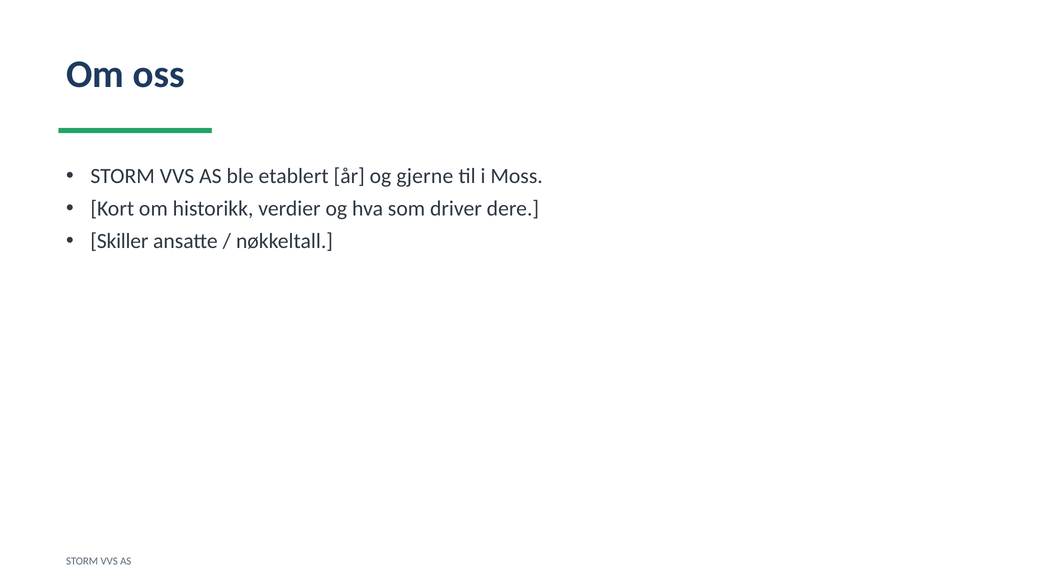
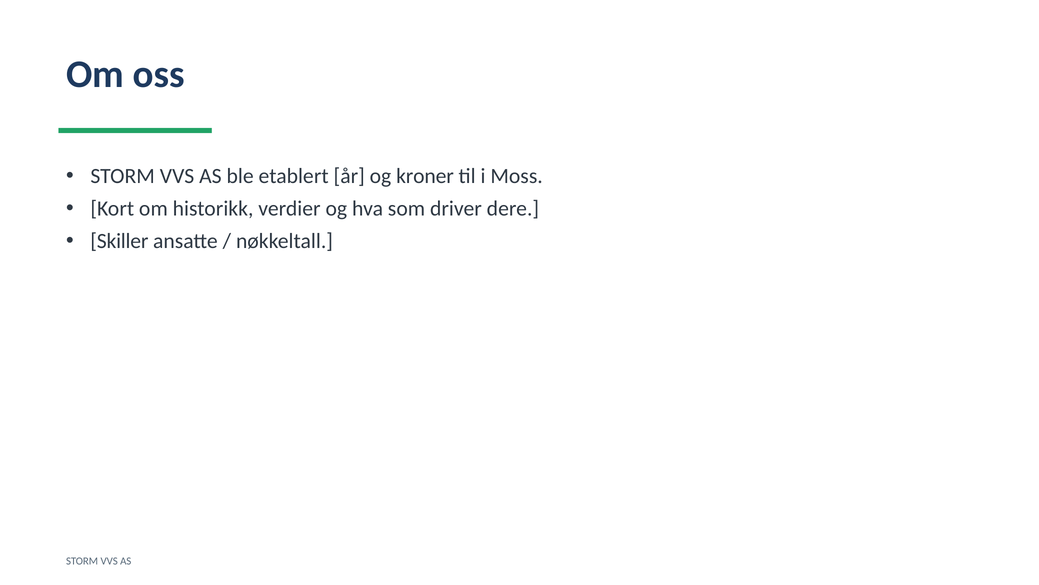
gjerne: gjerne -> kroner
